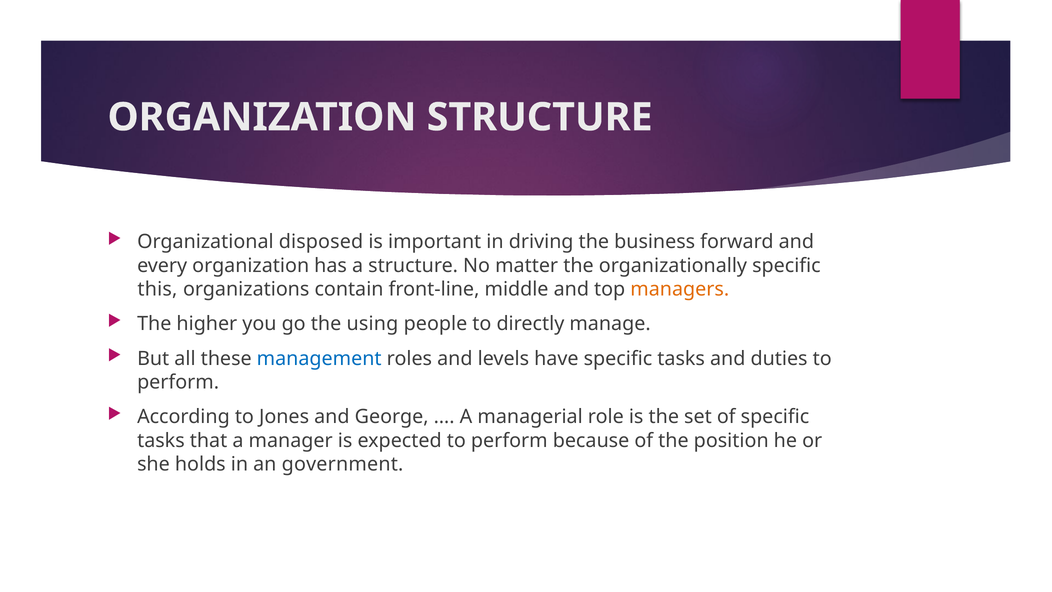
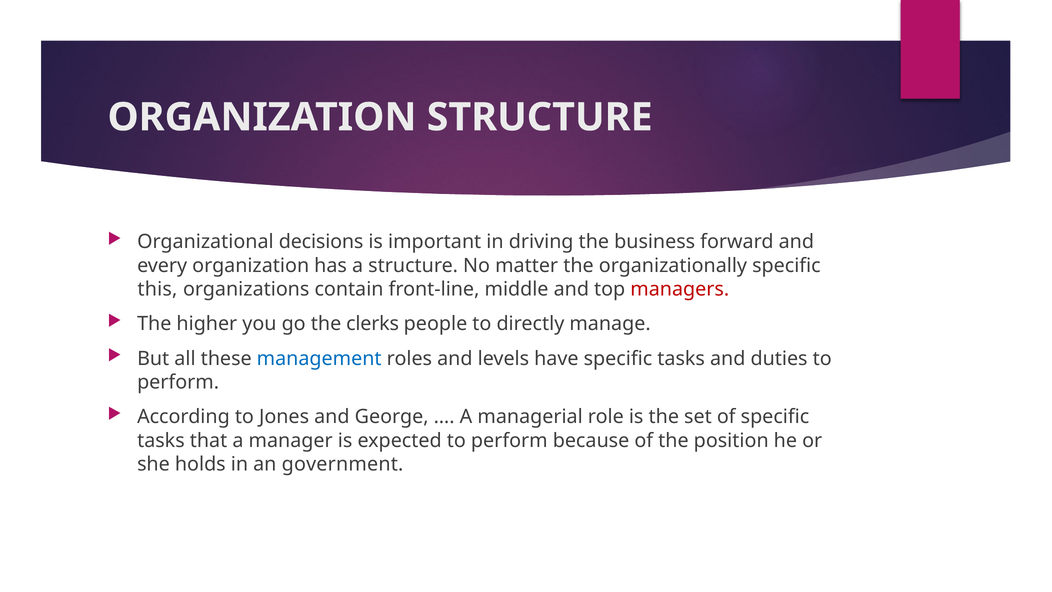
disposed: disposed -> decisions
managers colour: orange -> red
using: using -> clerks
